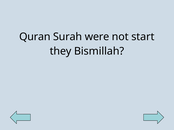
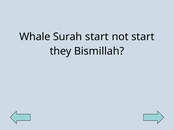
Quran: Quran -> Whale
Surah were: were -> start
